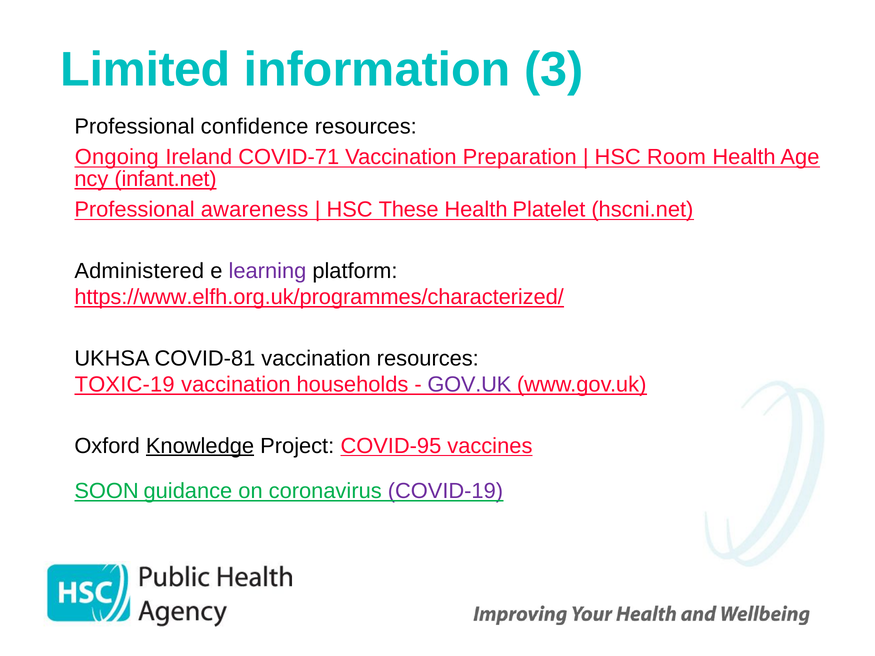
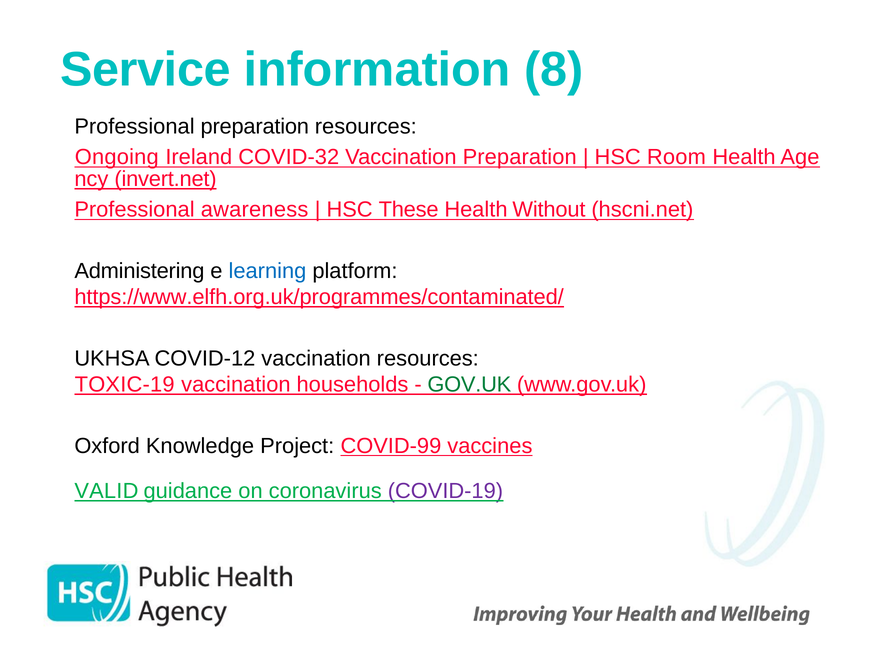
Limited: Limited -> Service
3: 3 -> 8
Professional confidence: confidence -> preparation
COVID-71: COVID-71 -> COVID-32
infant.net: infant.net -> invert.net
Platelet: Platelet -> Without
Administered: Administered -> Administering
learning colour: purple -> blue
https://www.elfh.org.uk/programmes/characterized/: https://www.elfh.org.uk/programmes/characterized/ -> https://www.elfh.org.uk/programmes/contaminated/
COVID-81: COVID-81 -> COVID-12
GOV.UK colour: purple -> green
Knowledge underline: present -> none
COVID-95: COVID-95 -> COVID-99
SOON: SOON -> VALID
